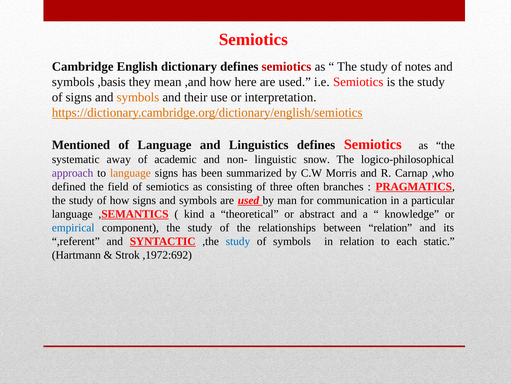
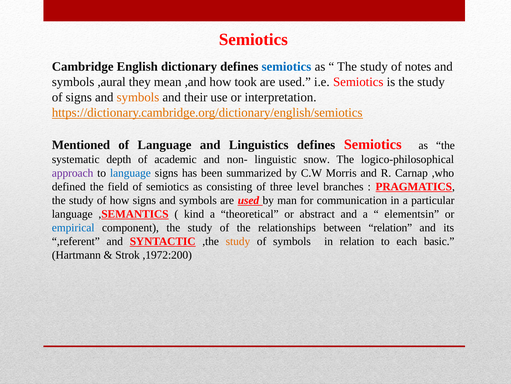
semiotics at (286, 66) colour: red -> blue
,basis: ,basis -> ,aural
here: here -> took
away: away -> depth
language at (130, 173) colour: orange -> blue
often: often -> level
knowledge: knowledge -> elementsin
study at (238, 241) colour: blue -> orange
static: static -> basic
,1972:692: ,1972:692 -> ,1972:200
